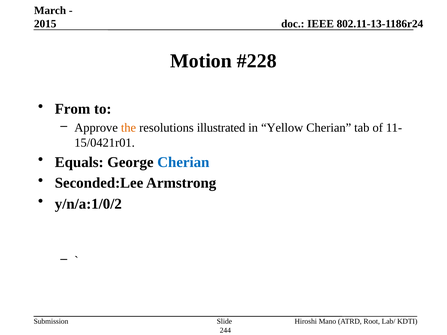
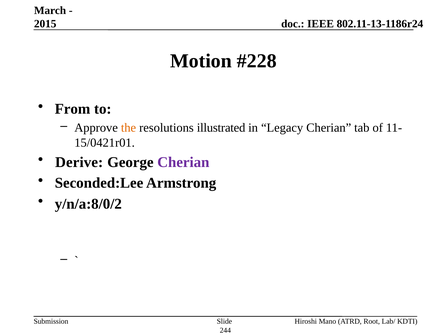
Yellow: Yellow -> Legacy
Equals: Equals -> Derive
Cherian at (183, 162) colour: blue -> purple
y/n/a:1/0/2: y/n/a:1/0/2 -> y/n/a:8/0/2
